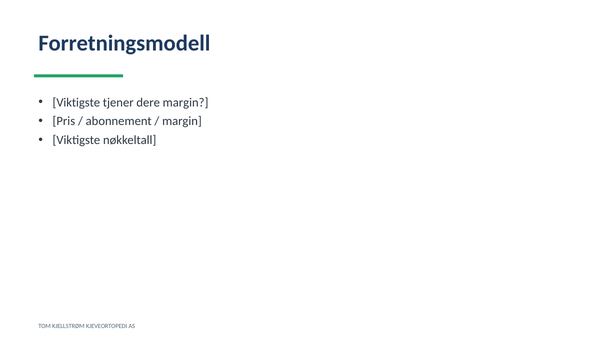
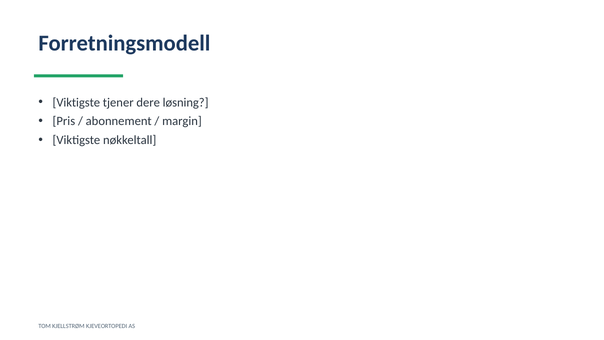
dere margin: margin -> løsning
